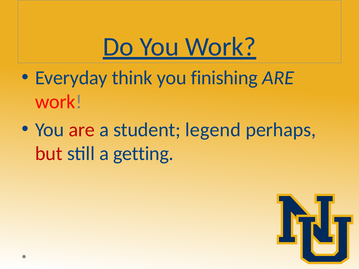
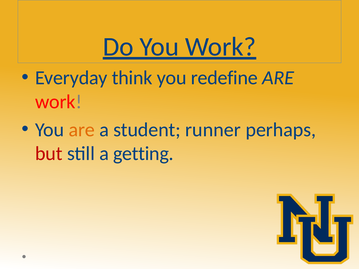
finishing: finishing -> redefine
are at (82, 130) colour: red -> orange
legend: legend -> runner
